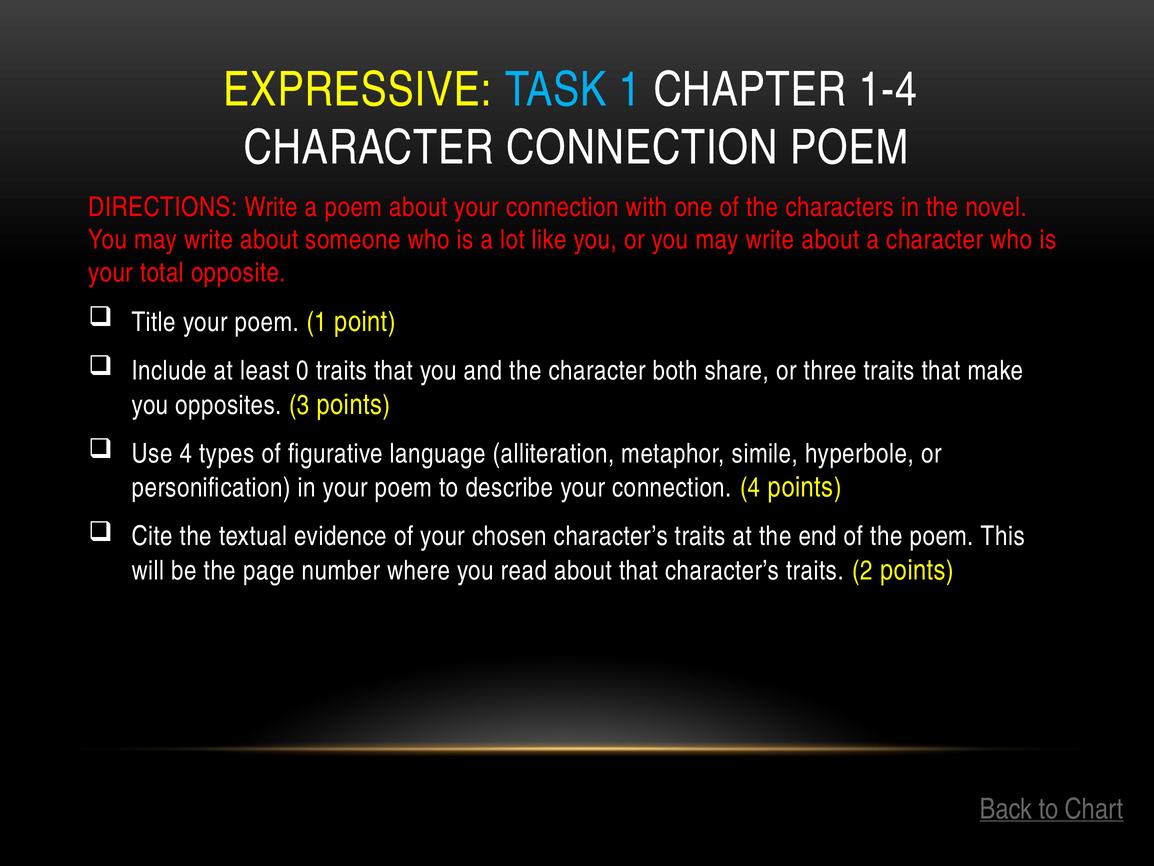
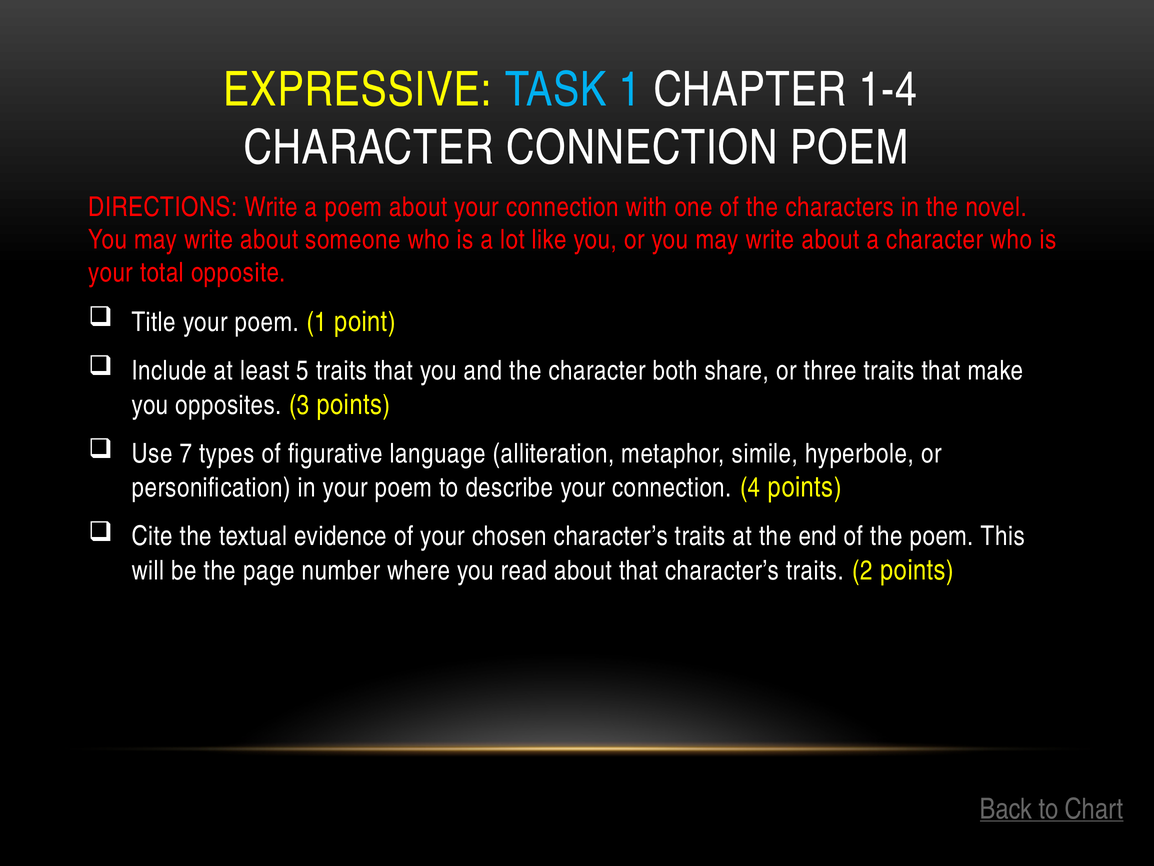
0: 0 -> 5
Use 4: 4 -> 7
